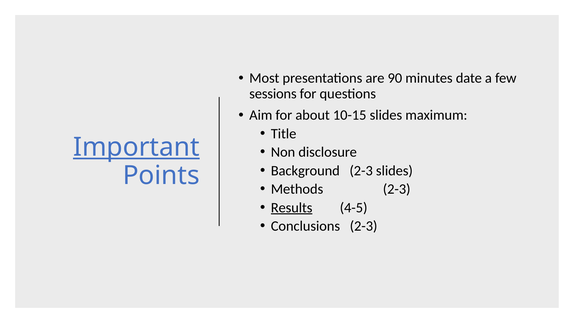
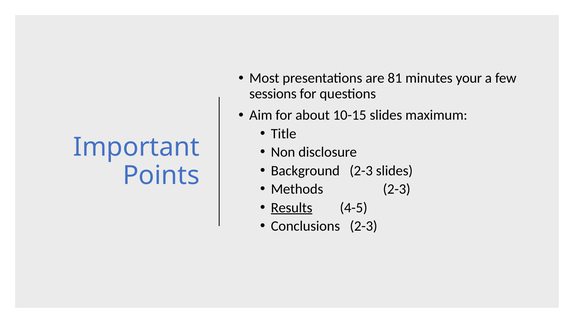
90: 90 -> 81
date: date -> your
Important underline: present -> none
